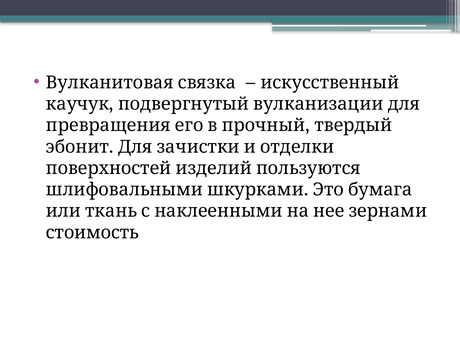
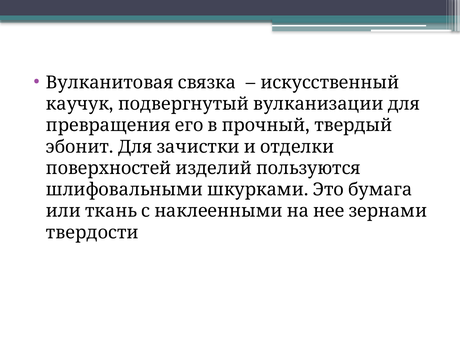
стоимость: стоимость -> твердости
